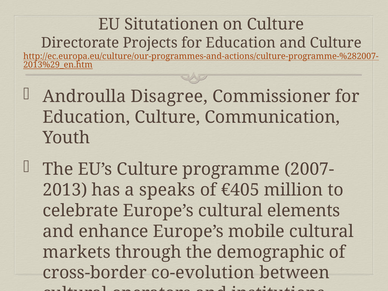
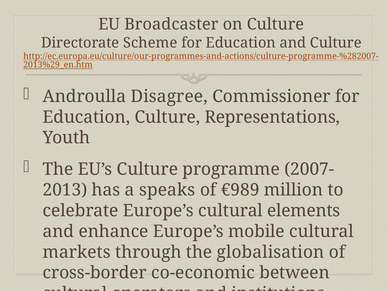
Situtationen: Situtationen -> Broadcaster
Projects: Projects -> Scheme
Communication: Communication -> Representations
€405: €405 -> €989
demographic: demographic -> globalisation
co-evolution: co-evolution -> co-economic
